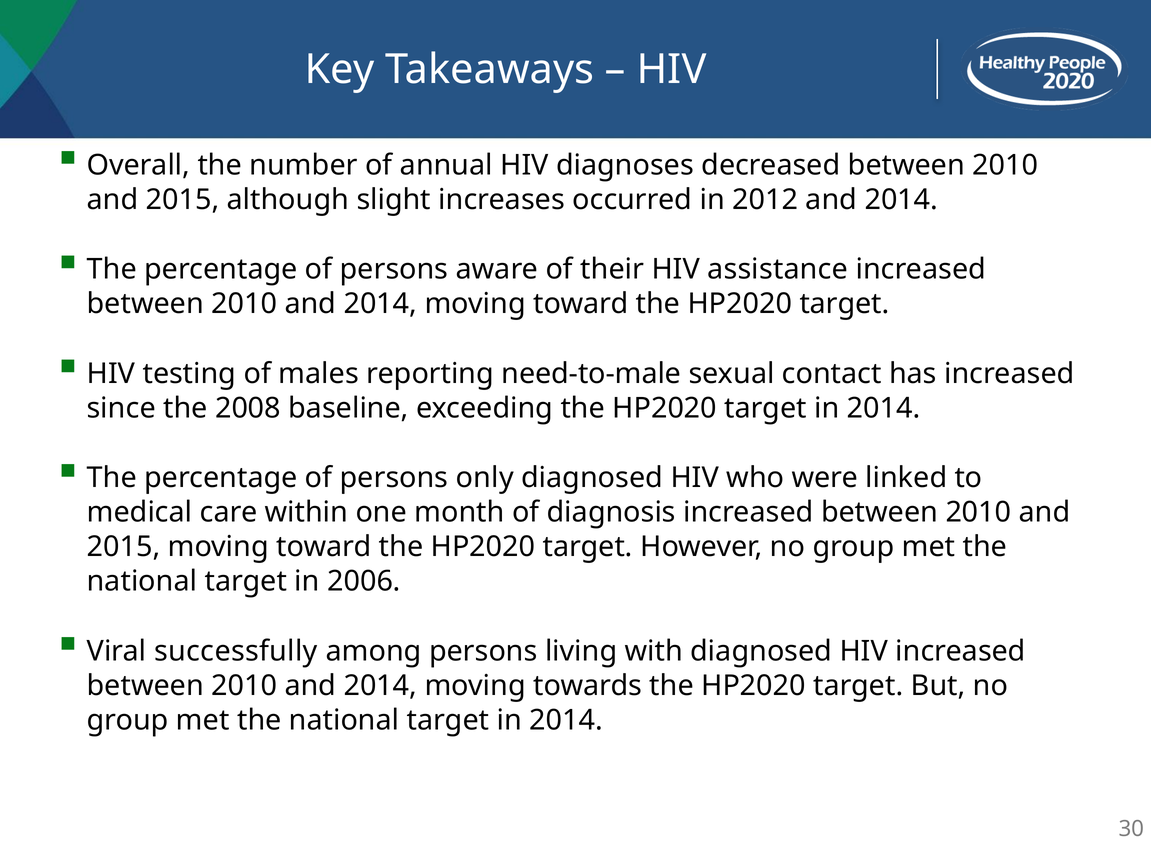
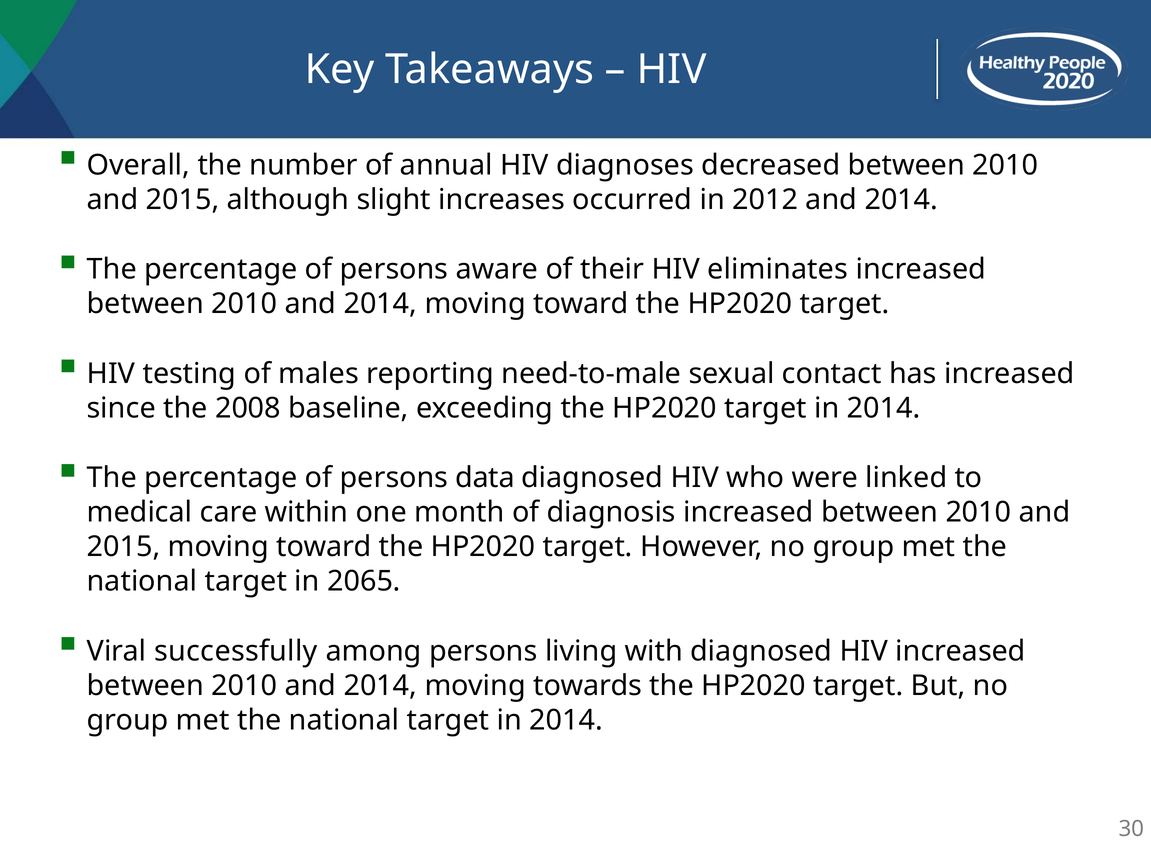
assistance: assistance -> eliminates
only: only -> data
2006: 2006 -> 2065
